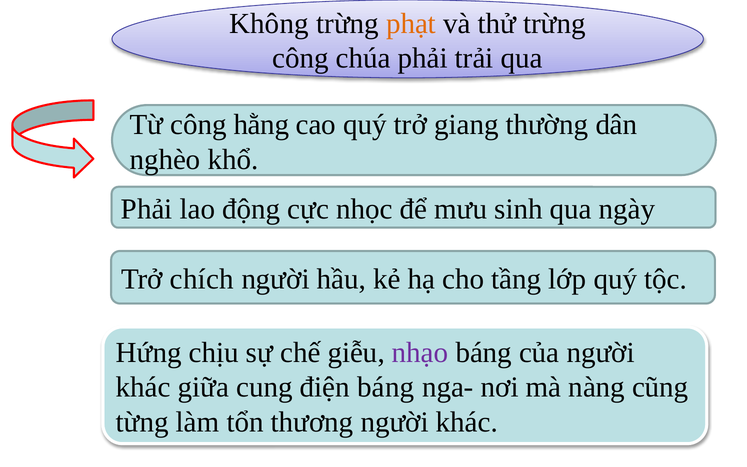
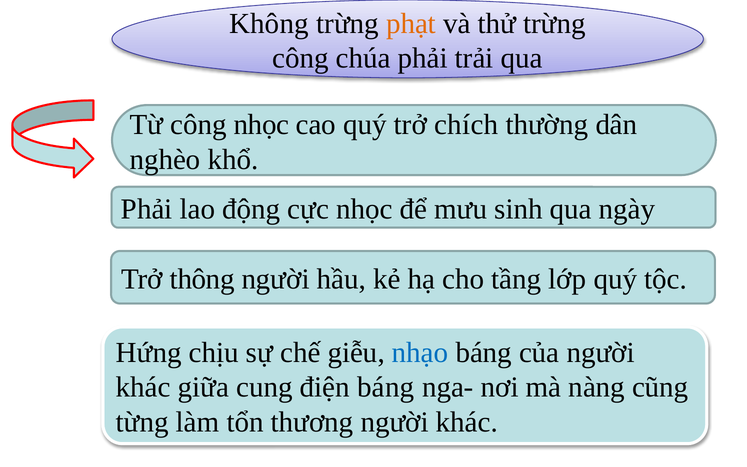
công hằng: hằng -> nhọc
giang: giang -> chích
chích: chích -> thông
nhạo colour: purple -> blue
